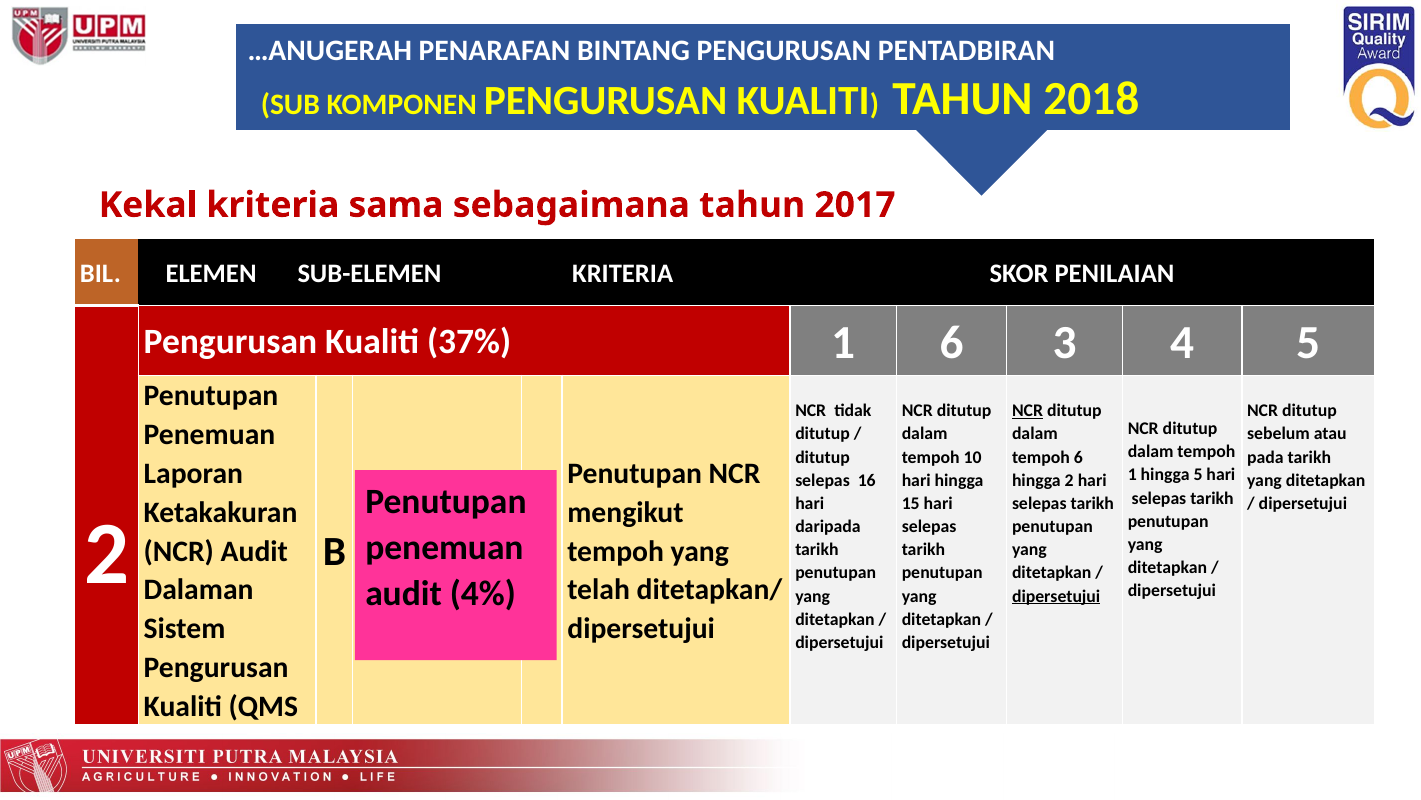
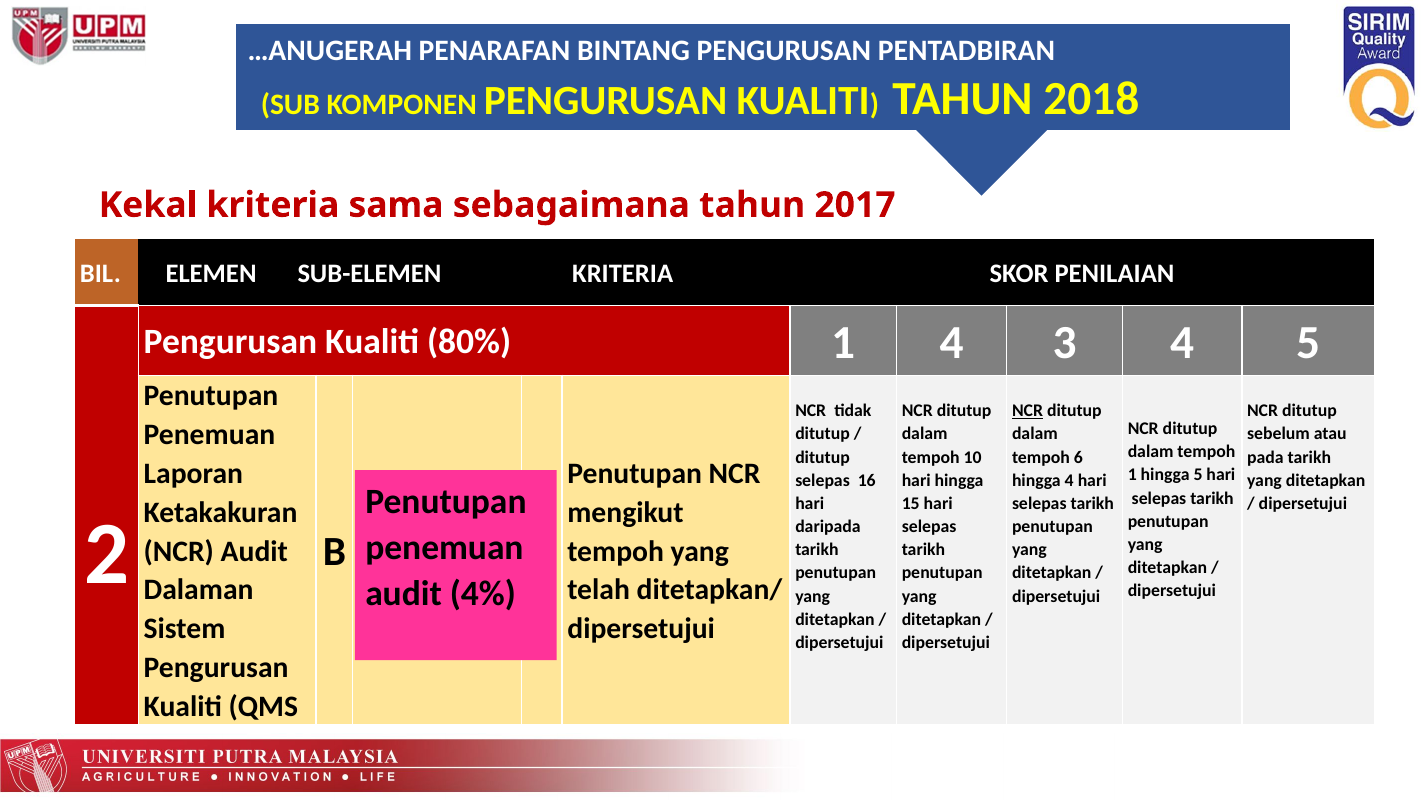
37%: 37% -> 80%
1 6: 6 -> 4
hingga 2: 2 -> 4
dipersetujui at (1056, 596) underline: present -> none
